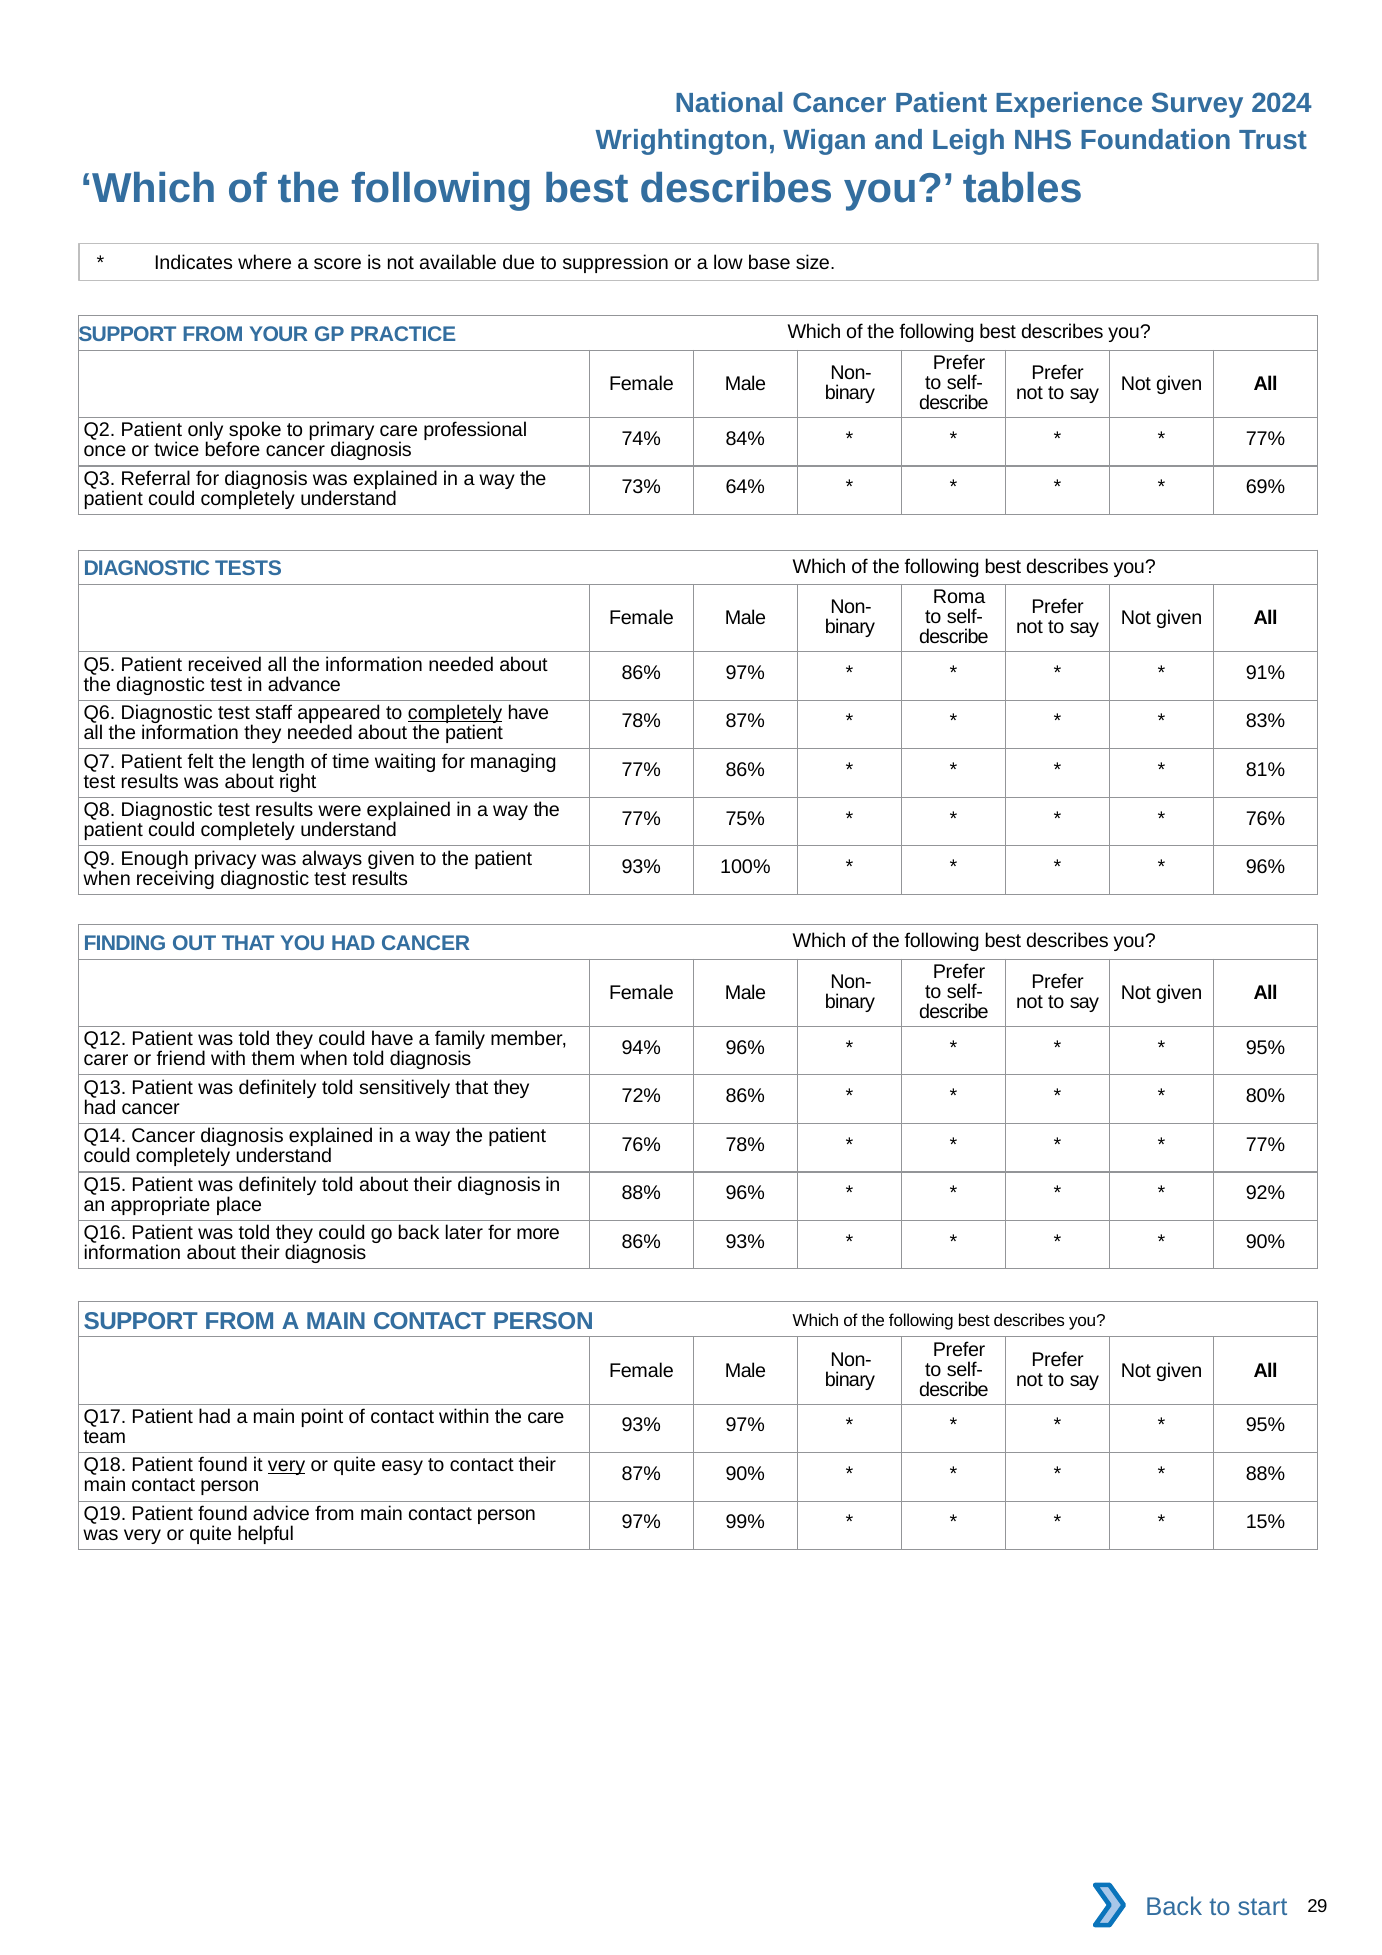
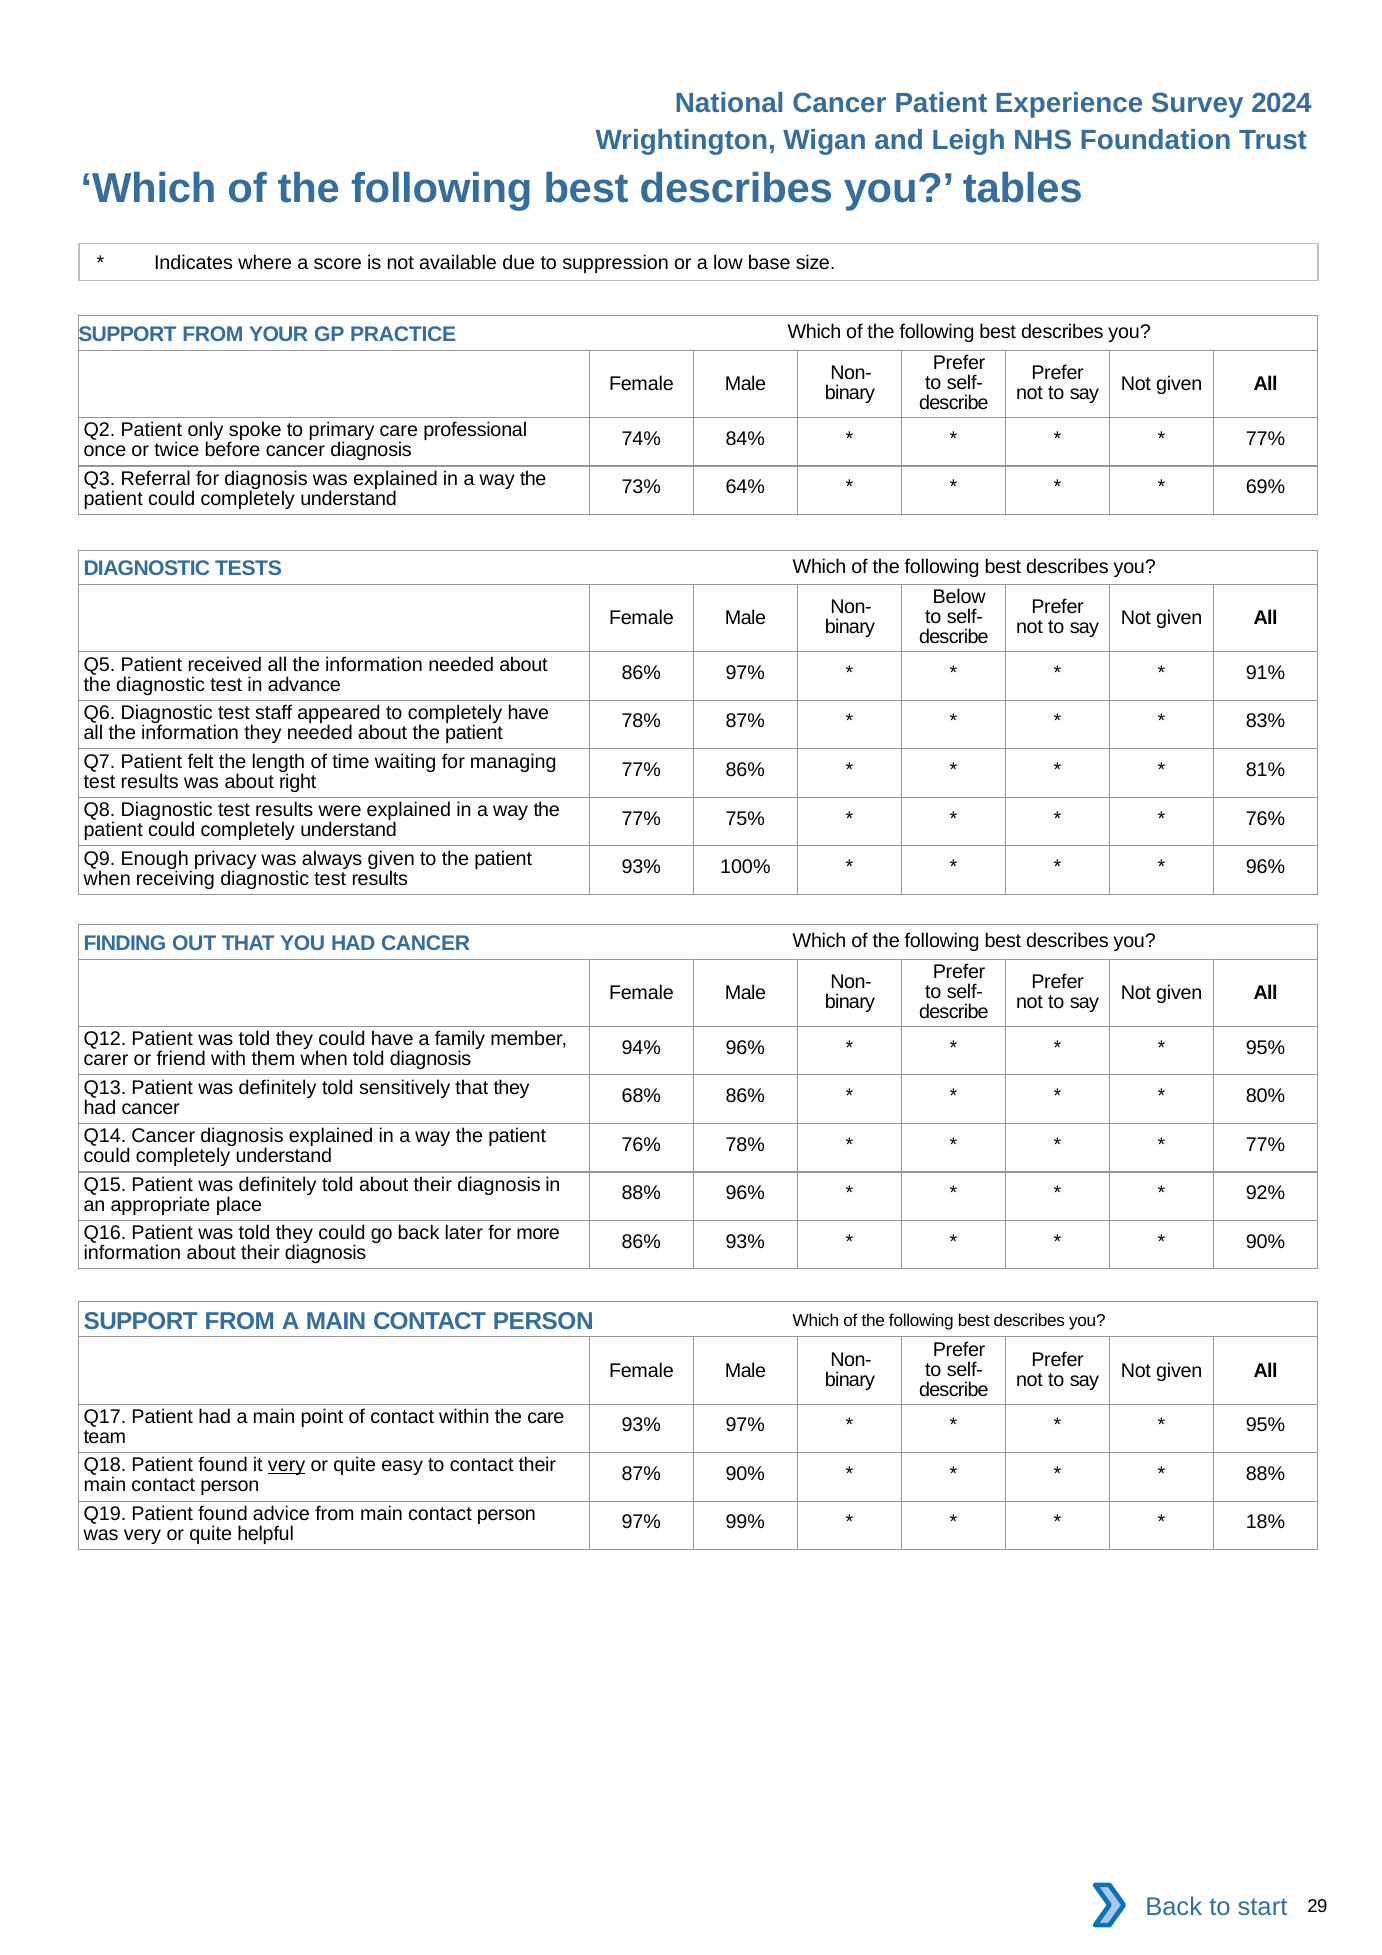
Roma: Roma -> Below
completely at (455, 713) underline: present -> none
72%: 72% -> 68%
15%: 15% -> 18%
